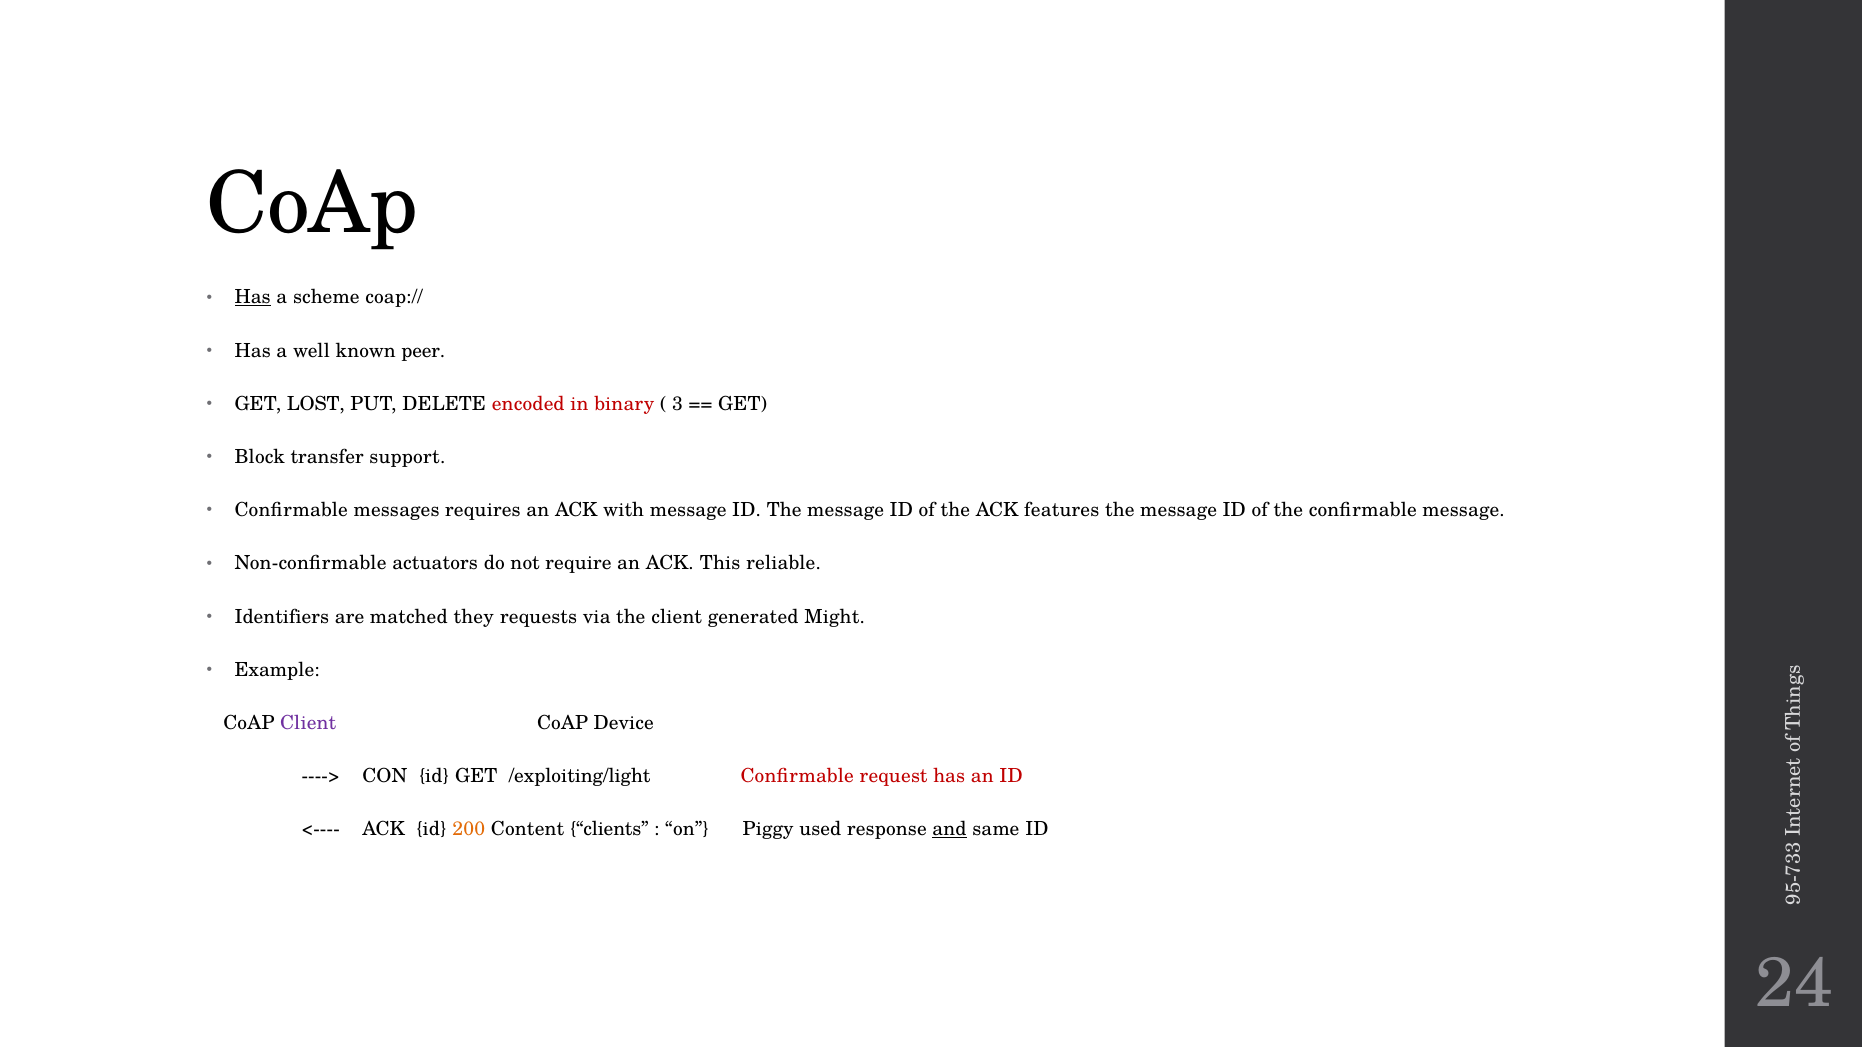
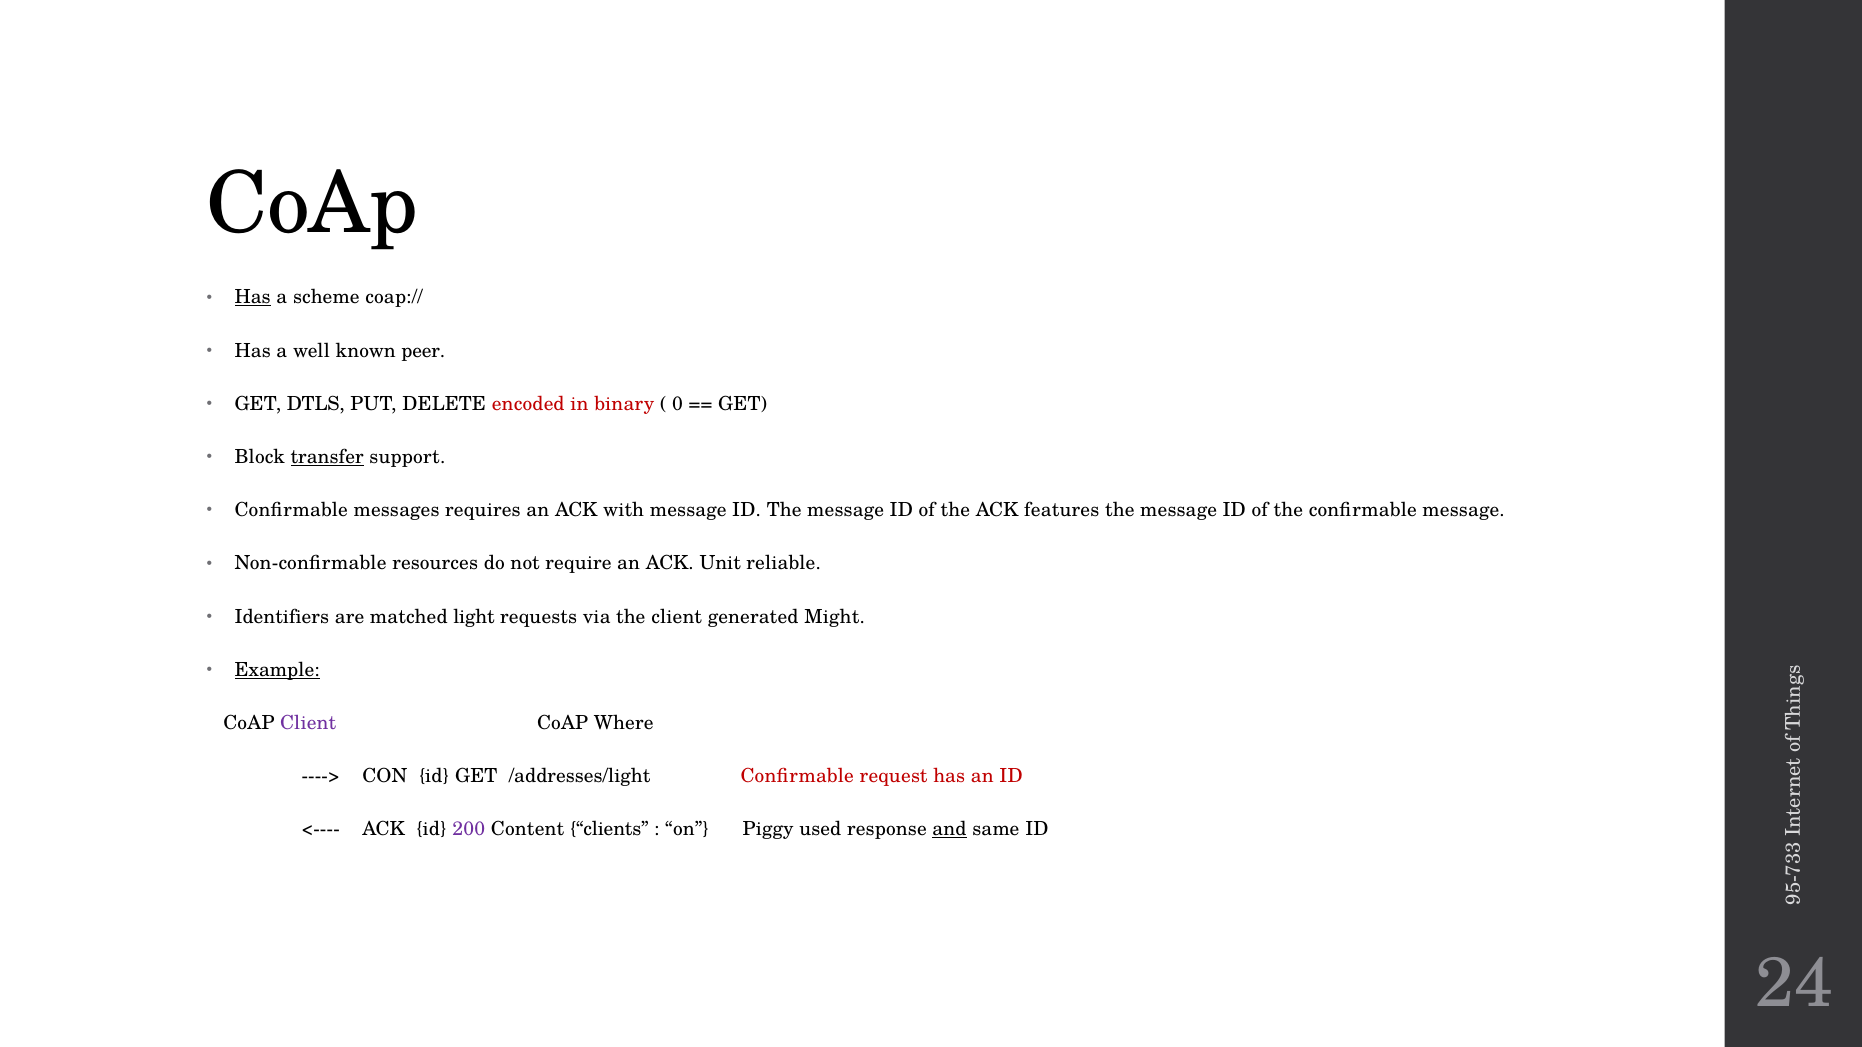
LOST: LOST -> DTLS
3 at (677, 404): 3 -> 0
transfer underline: none -> present
actuators: actuators -> resources
This: This -> Unit
they: they -> light
Example underline: none -> present
Device: Device -> Where
/exploiting/light: /exploiting/light -> /addresses/light
200 colour: orange -> purple
